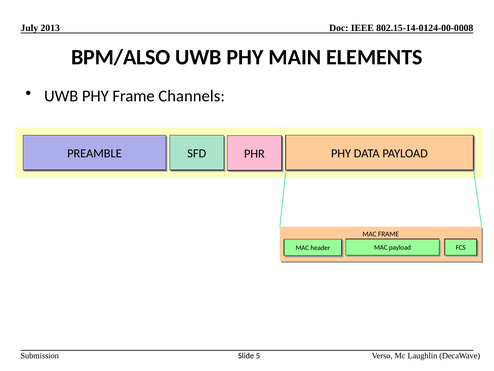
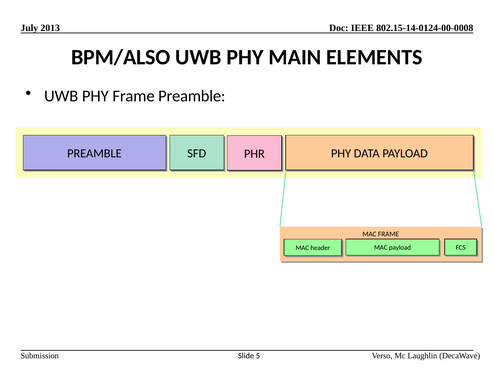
Frame Channels: Channels -> Preamble
